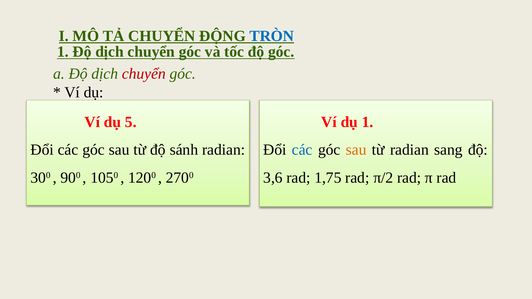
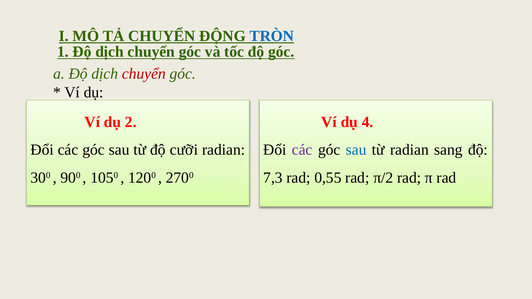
5: 5 -> 2
dụ 1: 1 -> 4
sánh: sánh -> cưỡi
các at (302, 150) colour: blue -> purple
sau at (356, 150) colour: orange -> blue
3,6: 3,6 -> 7,3
1,75: 1,75 -> 0,55
